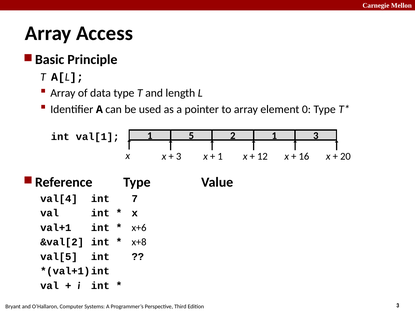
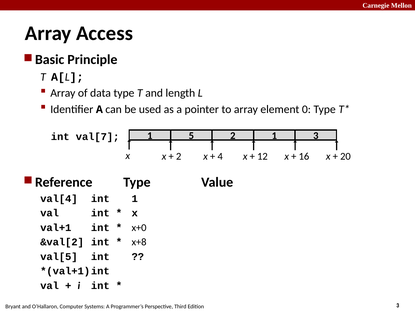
val[1: val[1 -> val[7
3 at (179, 157): 3 -> 2
1 at (220, 157): 1 -> 4
int 7: 7 -> 1
x+6: x+6 -> x+0
